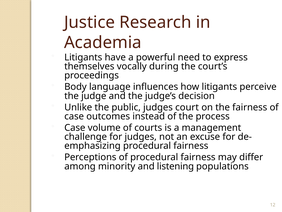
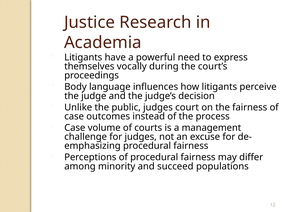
listening: listening -> succeed
